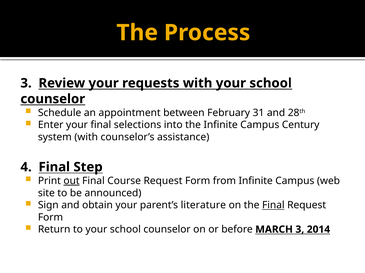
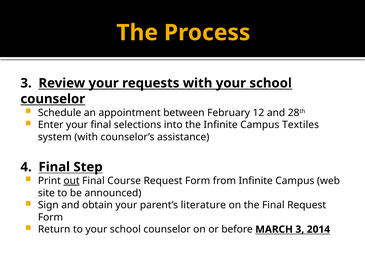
31: 31 -> 12
Century: Century -> Textiles
Final at (273, 206) underline: present -> none
